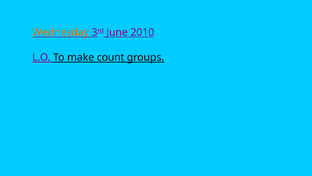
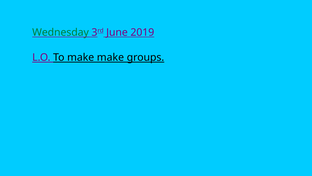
Wednesday colour: orange -> green
2010: 2010 -> 2019
make count: count -> make
